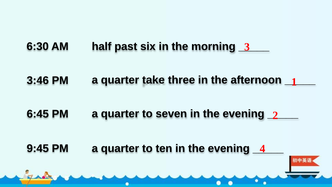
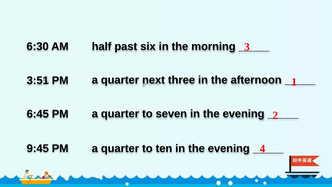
take: take -> next
3:46: 3:46 -> 3:51
